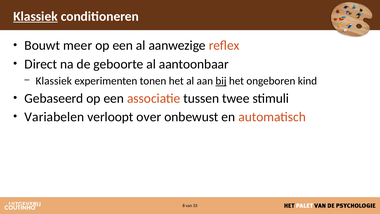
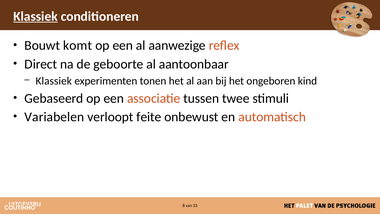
meer: meer -> komt
bij underline: present -> none
over: over -> feite
